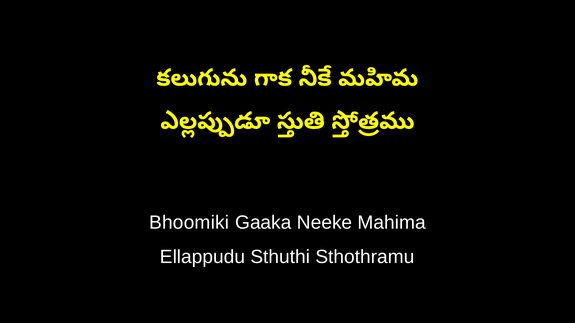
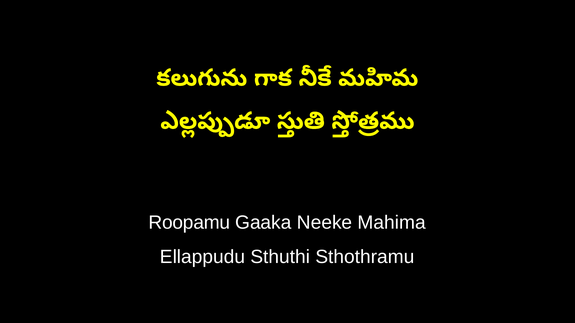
Bhoomiki: Bhoomiki -> Roopamu
